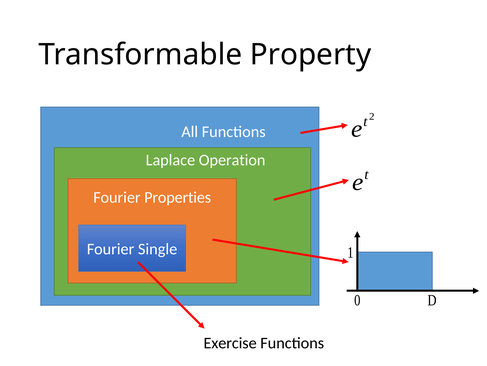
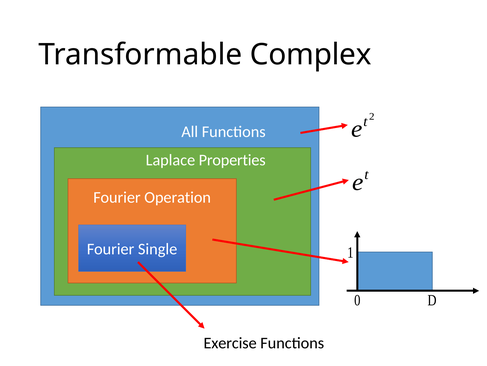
Property: Property -> Complex
Operation: Operation -> Properties
Properties: Properties -> Operation
